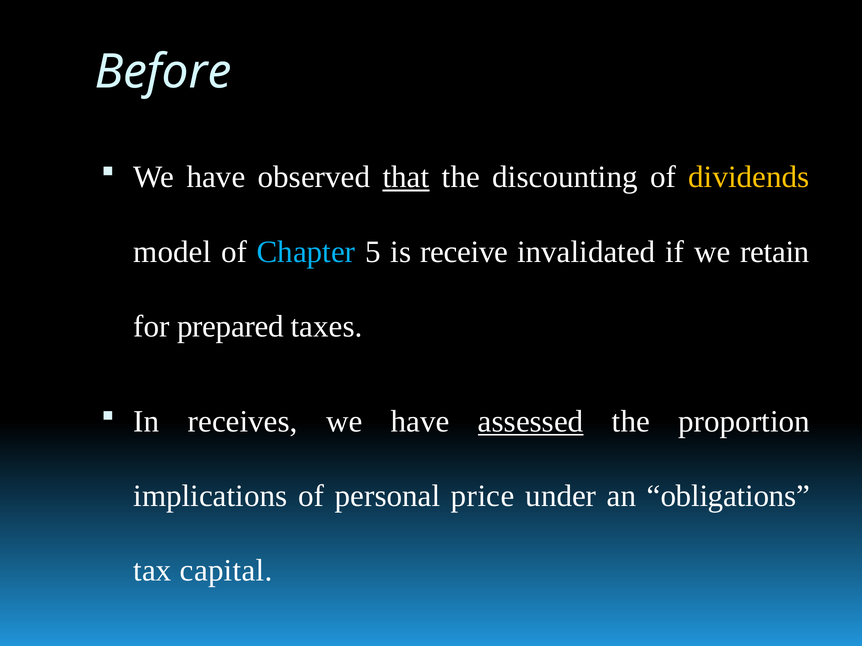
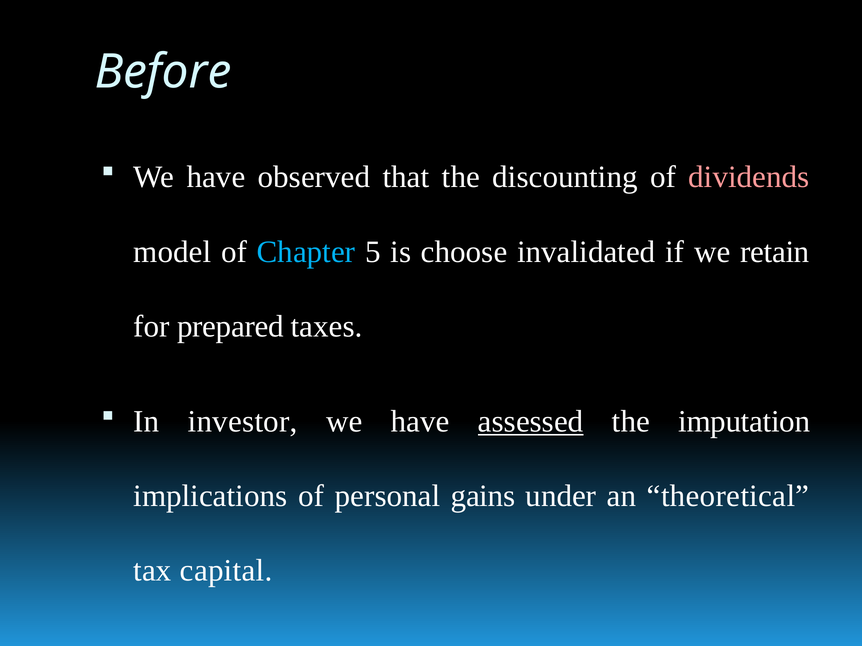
that underline: present -> none
dividends colour: yellow -> pink
receive: receive -> choose
receives: receives -> investor
proportion: proportion -> imputation
price: price -> gains
obligations: obligations -> theoretical
